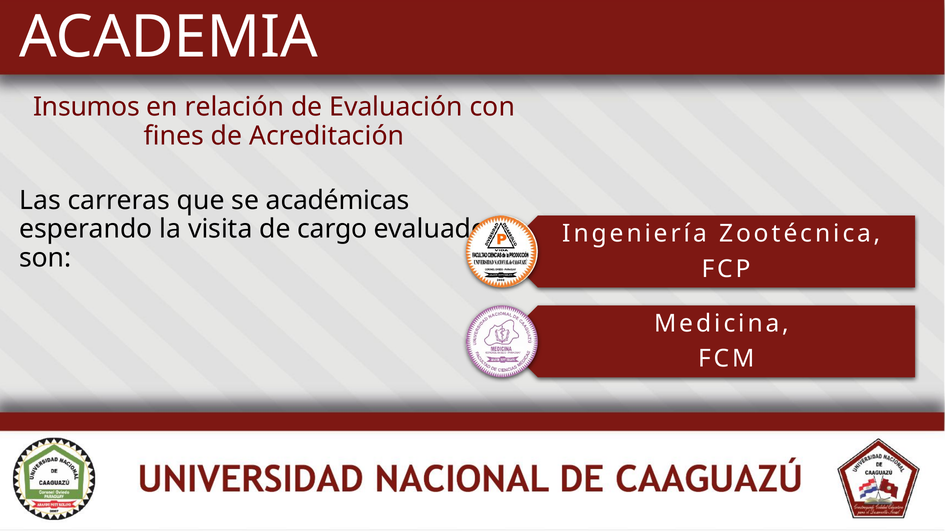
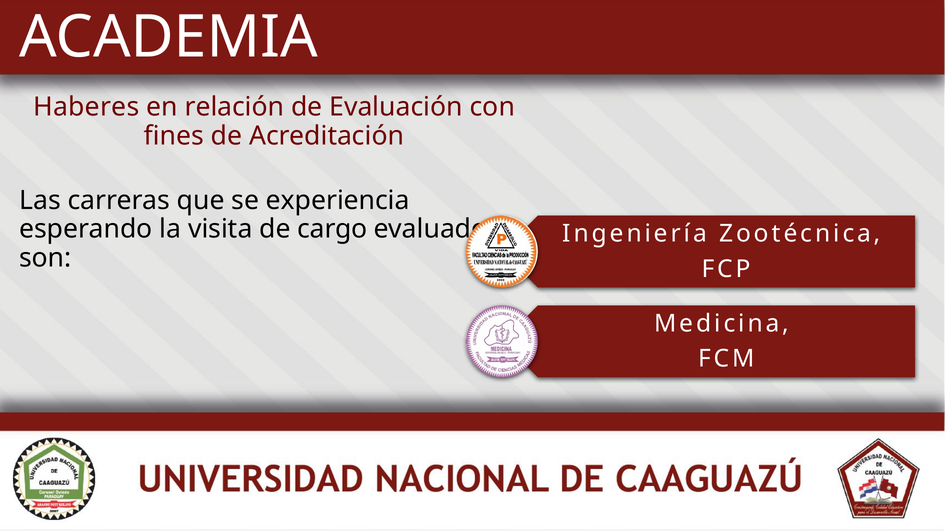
Insumos: Insumos -> Haberes
académicas: académicas -> experiencia
